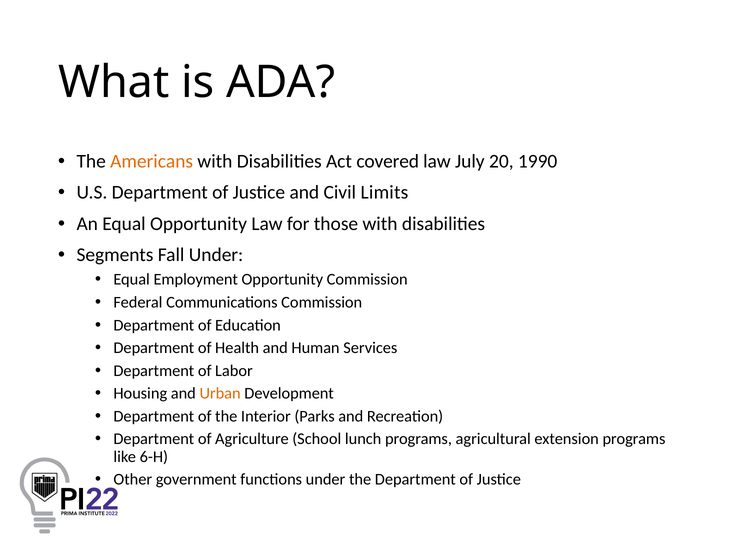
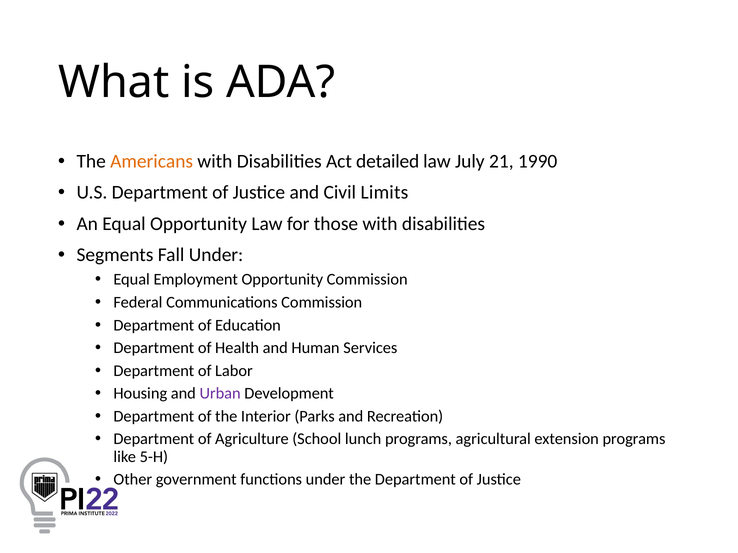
covered: covered -> detailed
20: 20 -> 21
Urban colour: orange -> purple
6-H: 6-H -> 5-H
